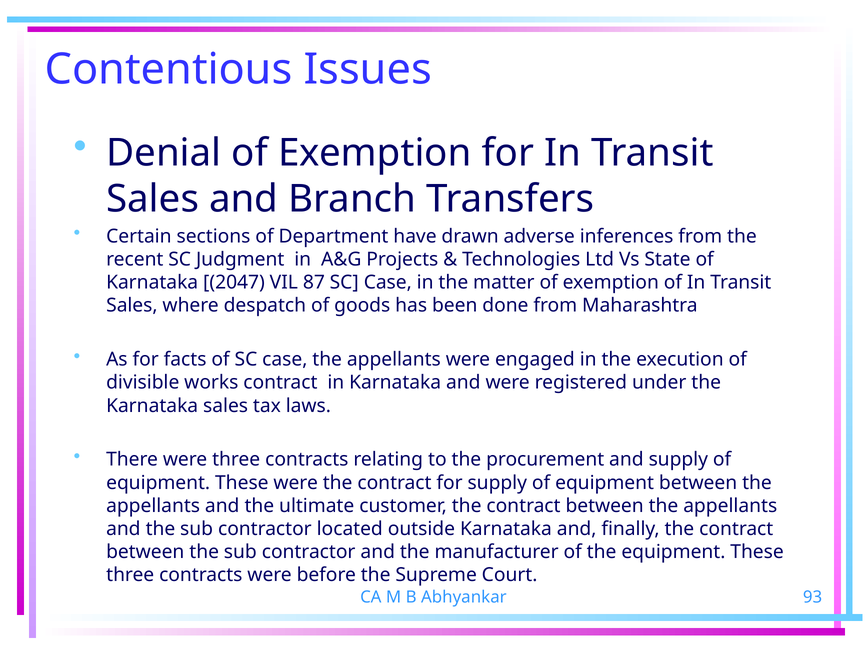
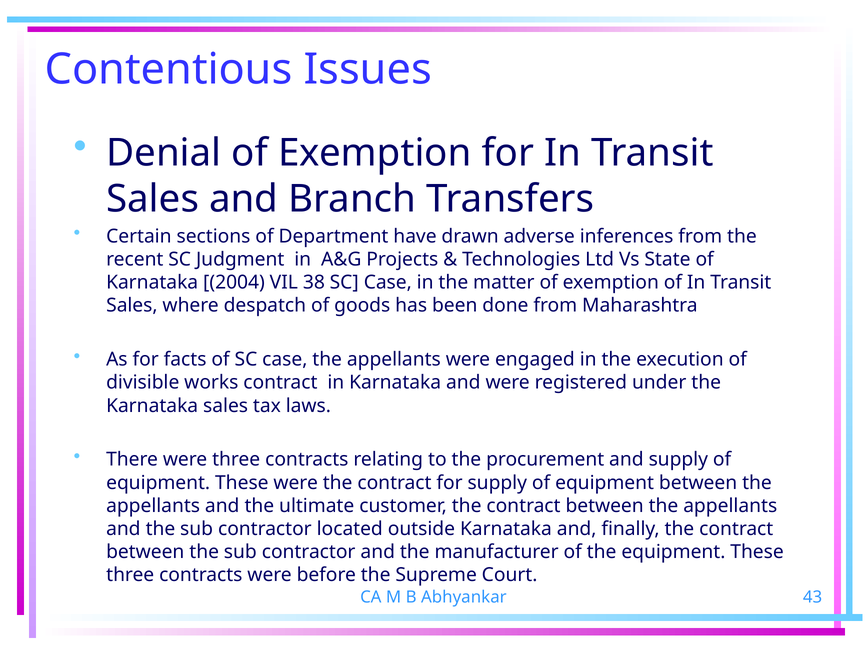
2047: 2047 -> 2004
87: 87 -> 38
93: 93 -> 43
